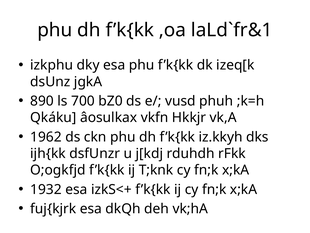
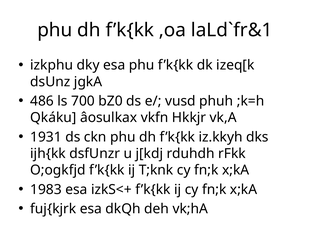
890: 890 -> 486
1962: 1962 -> 1931
1932: 1932 -> 1983
